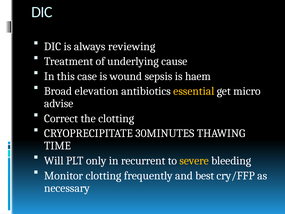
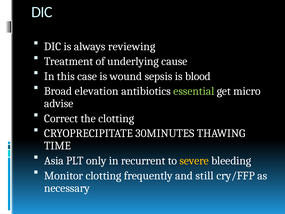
haem: haem -> blood
essential colour: yellow -> light green
Will: Will -> Asia
best: best -> still
